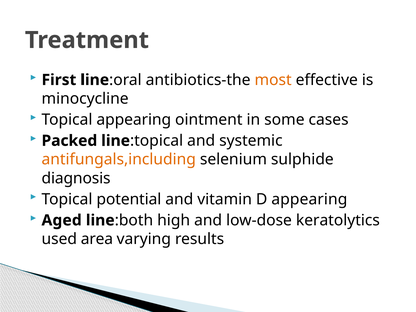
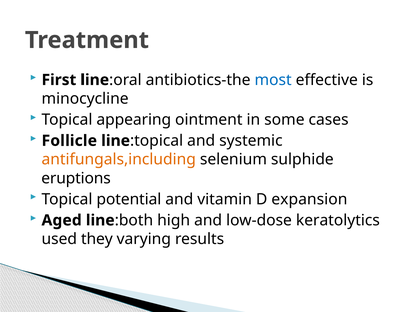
most colour: orange -> blue
Packed: Packed -> Follicle
diagnosis: diagnosis -> eruptions
D appearing: appearing -> expansion
area: area -> they
